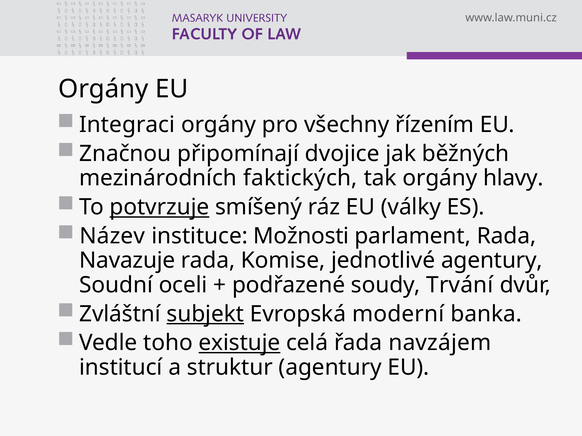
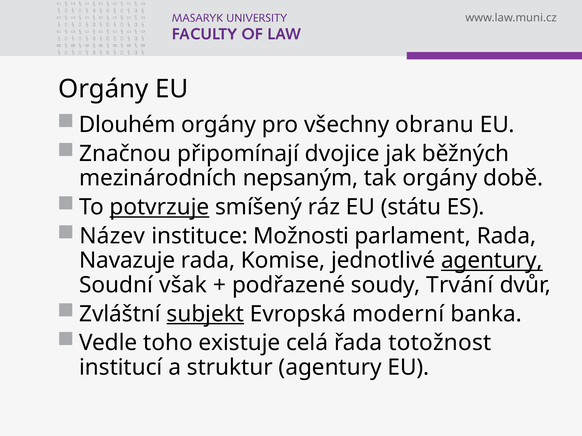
Integraci: Integraci -> Dlouhém
řízením: řízením -> obranu
faktických: faktických -> nepsaným
hlavy: hlavy -> době
války: války -> státu
agentury at (492, 261) underline: none -> present
oceli: oceli -> však
existuje underline: present -> none
navzájem: navzájem -> totožnost
